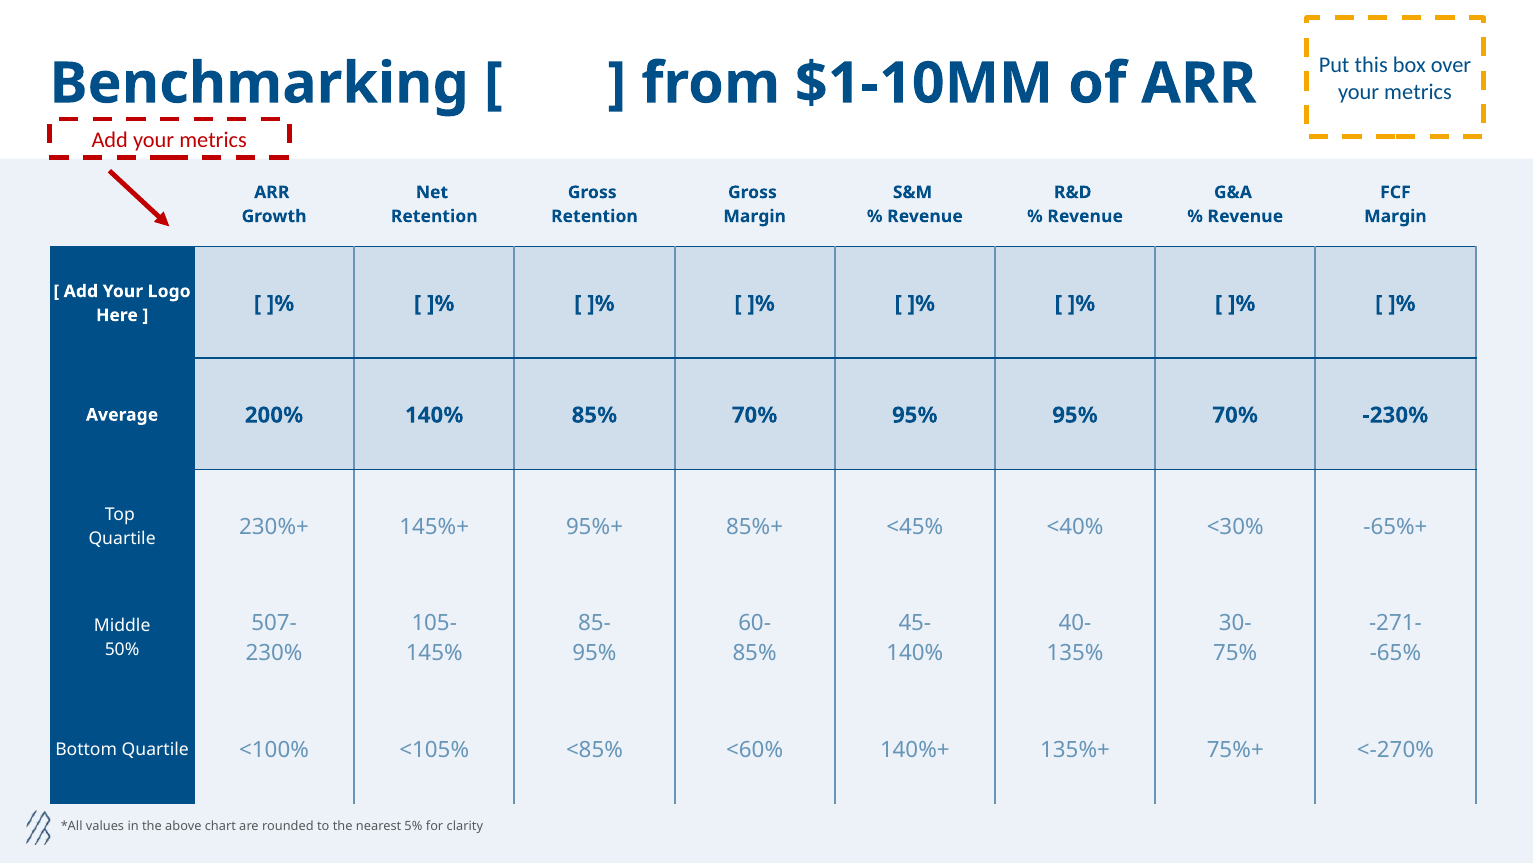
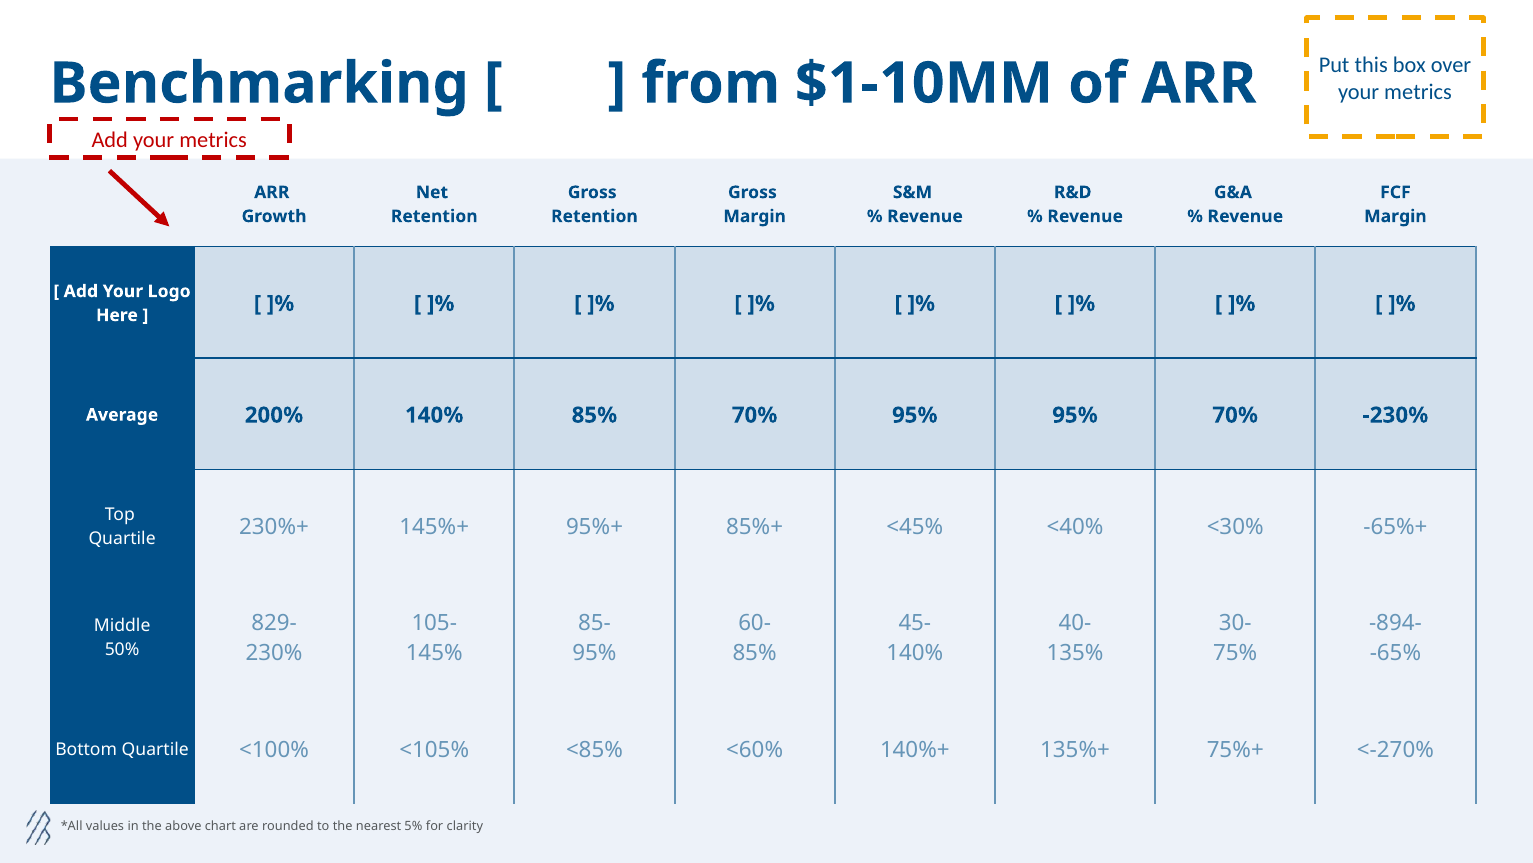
507-: 507- -> 829-
-271-: -271- -> -894-
